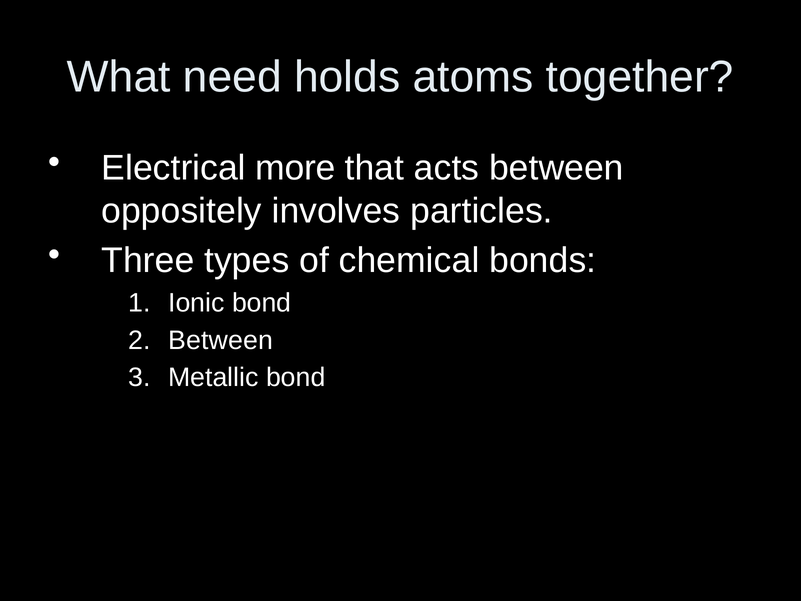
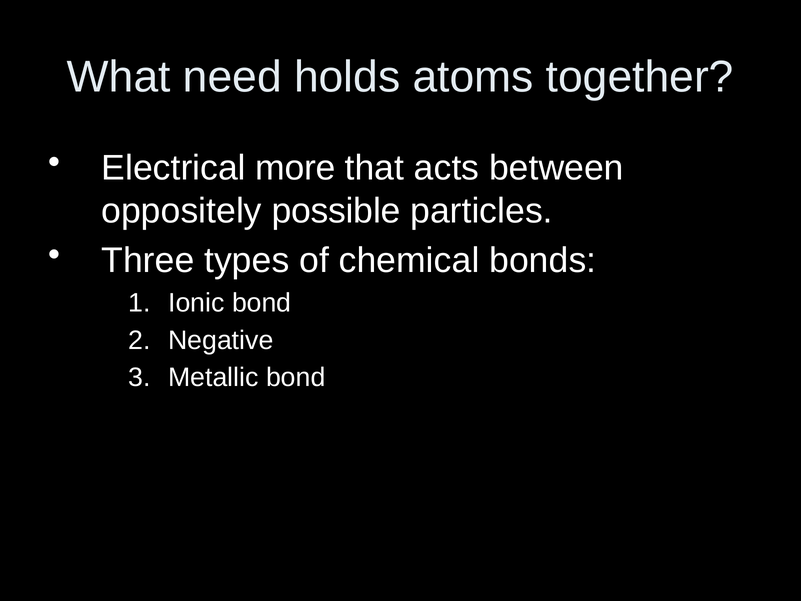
involves: involves -> possible
Between at (221, 340): Between -> Negative
